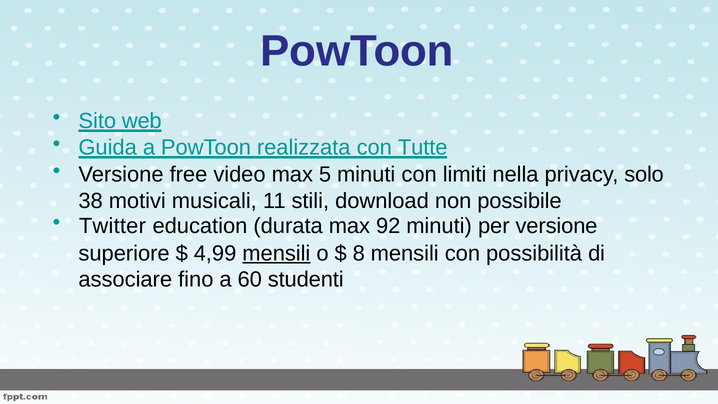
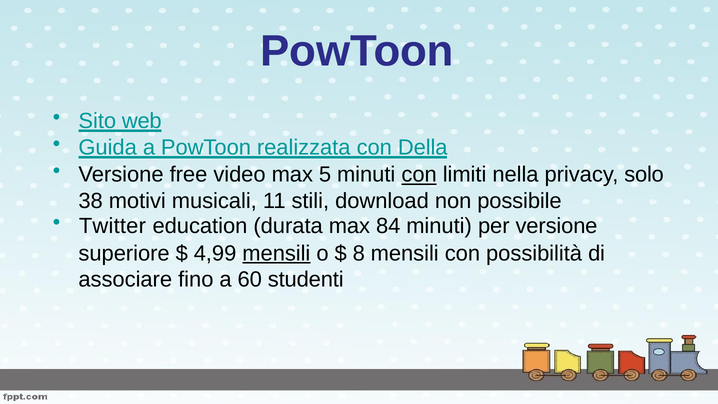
Tutte: Tutte -> Della
con at (419, 175) underline: none -> present
92: 92 -> 84
